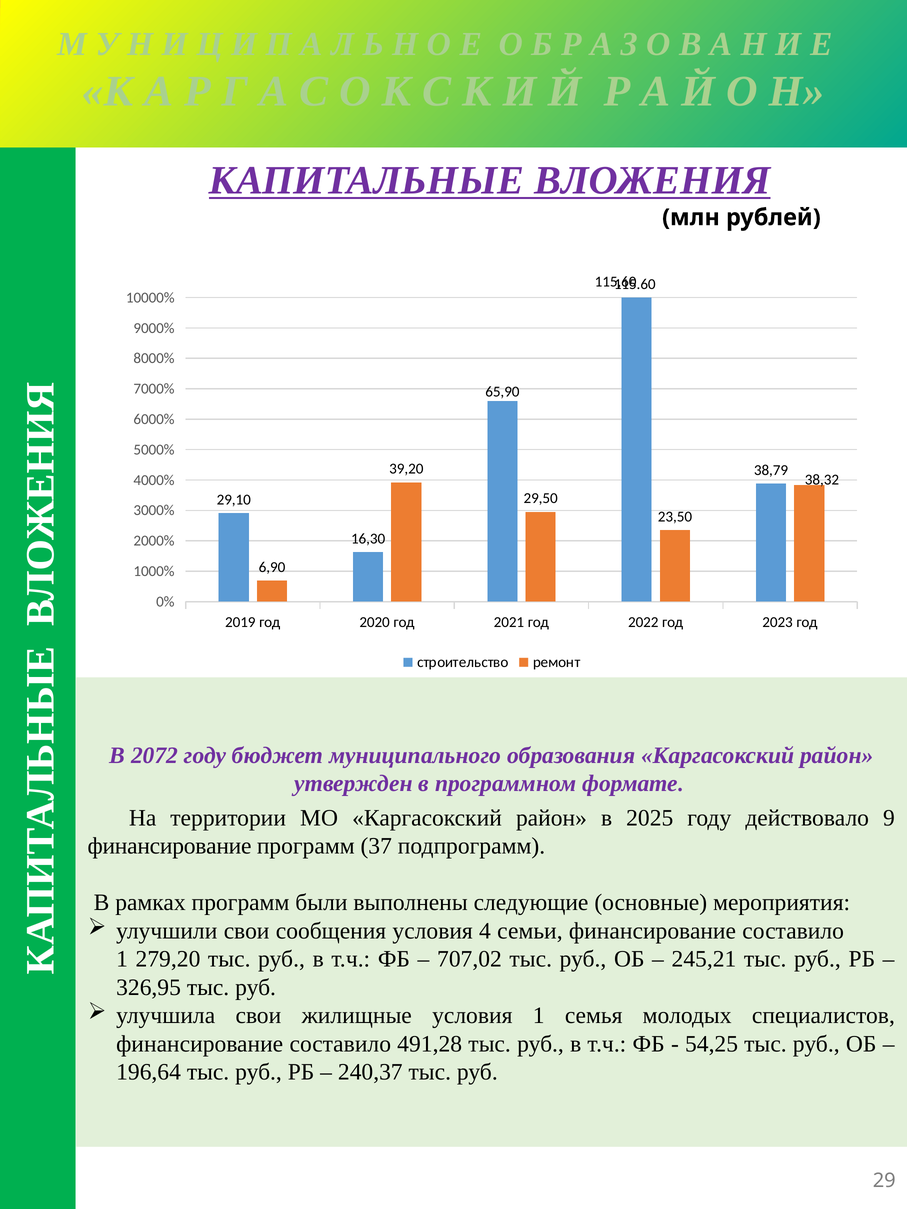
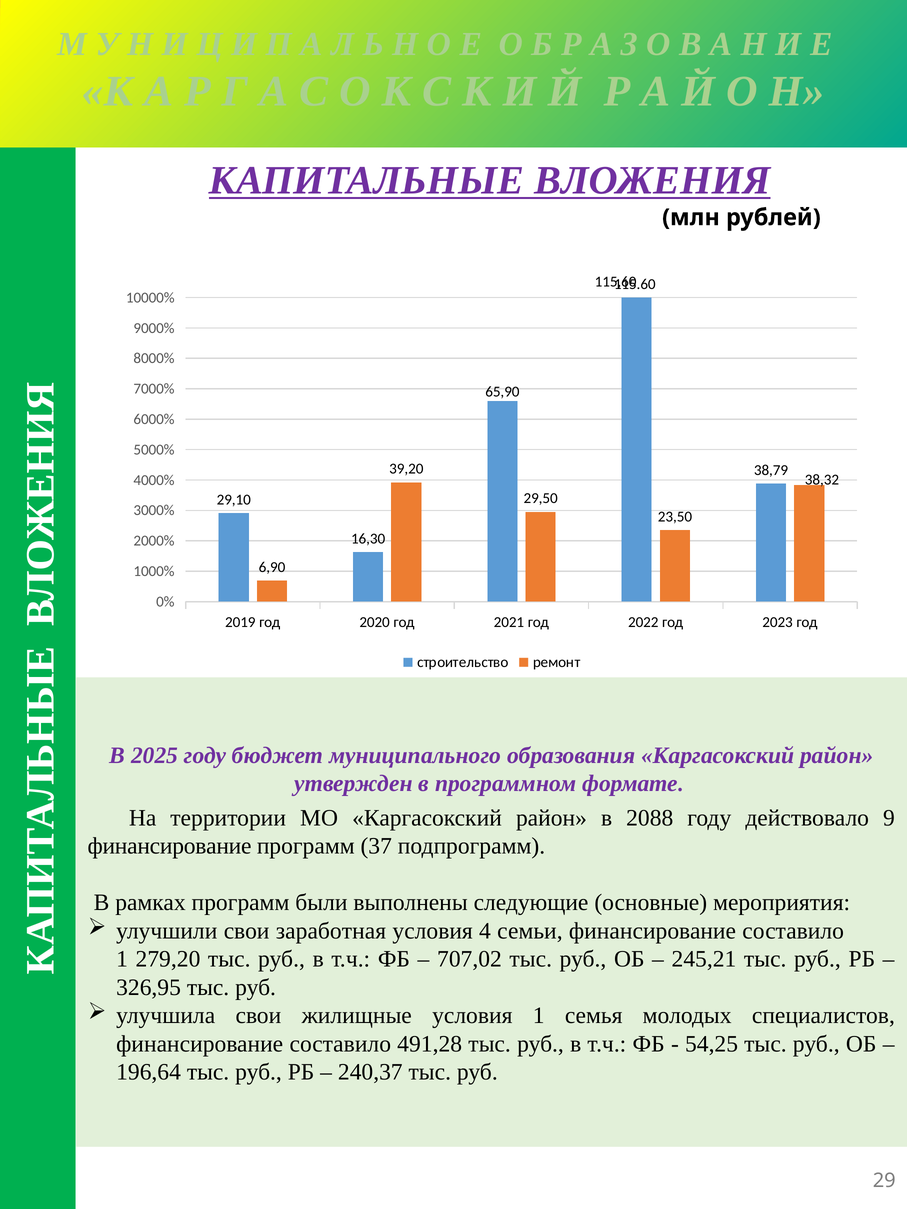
2072: 2072 -> 2025
2025: 2025 -> 2088
сообщения: сообщения -> заработная
